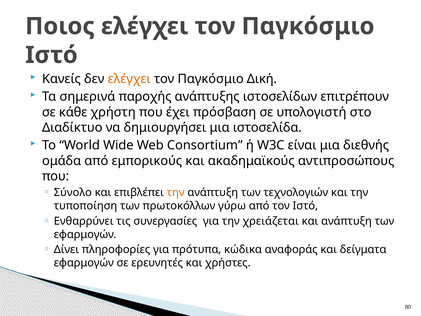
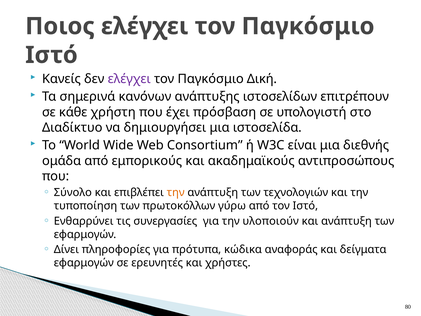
ελέγχει at (129, 79) colour: orange -> purple
παροχής: παροχής -> κανόνων
χρειάζεται: χρειάζεται -> υλοποιούν
